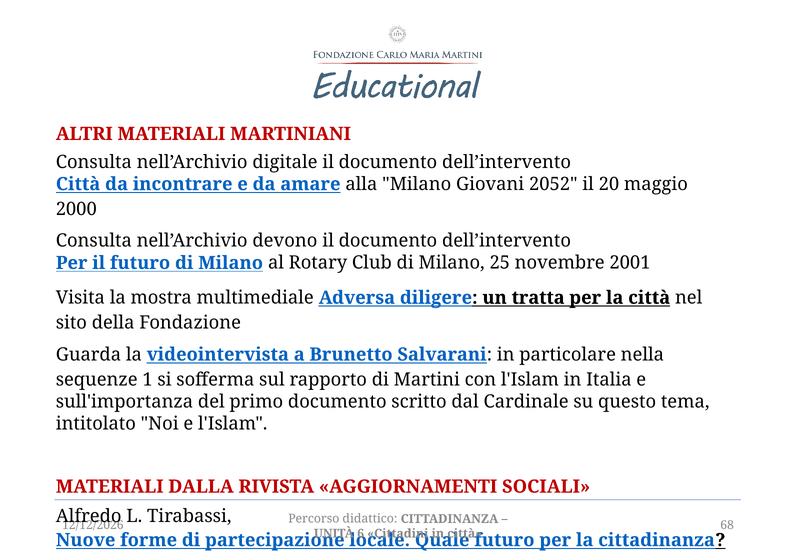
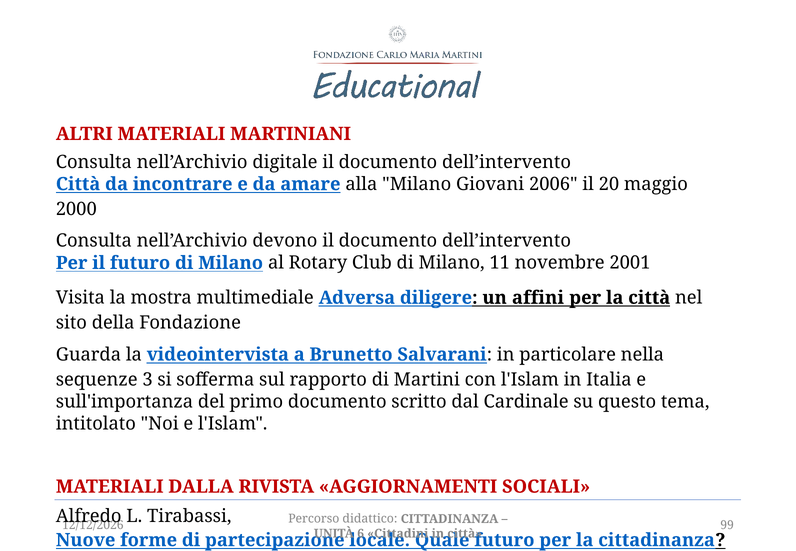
2052: 2052 -> 2006
25: 25 -> 11
tratta: tratta -> affini
1: 1 -> 3
68: 68 -> 99
